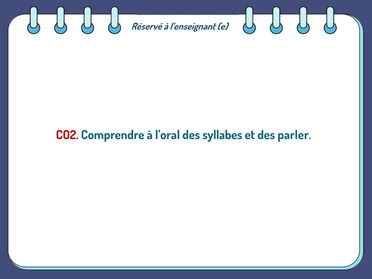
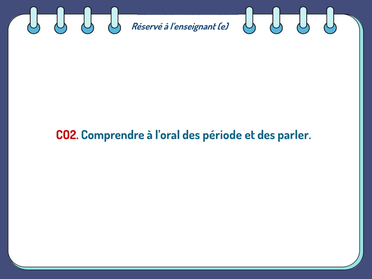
syllabes: syllabes -> période
